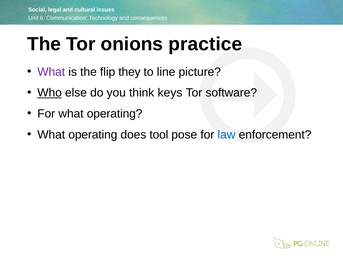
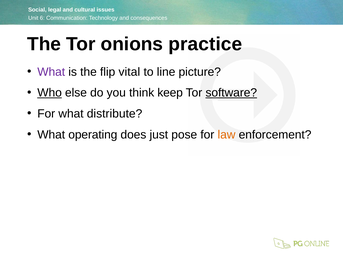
they: they -> vital
keys: keys -> keep
software underline: none -> present
For what operating: operating -> distribute
tool: tool -> just
law colour: blue -> orange
